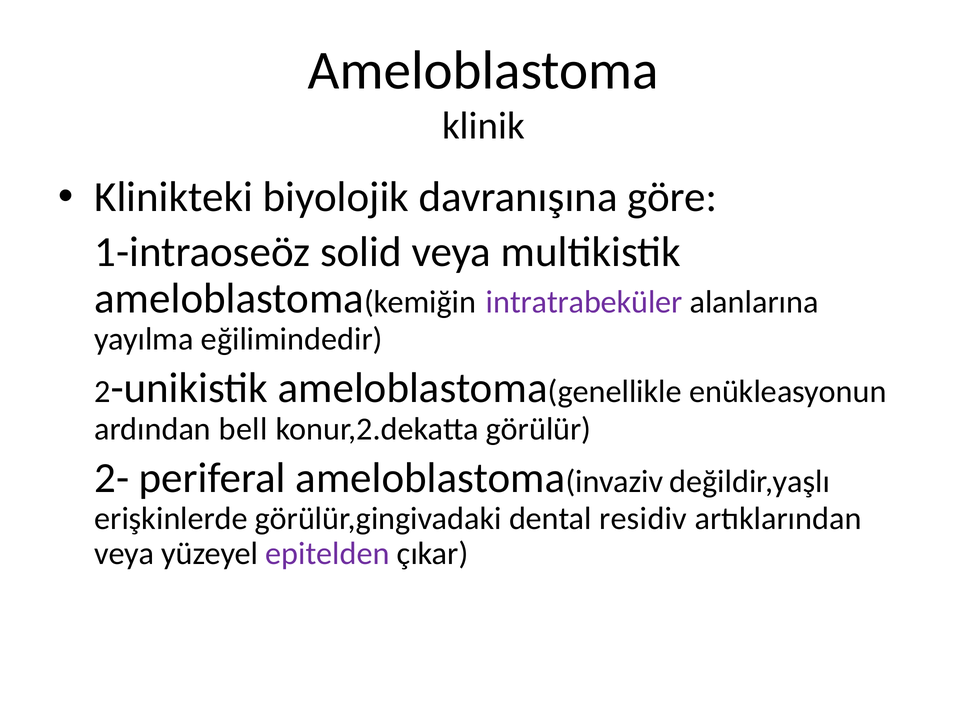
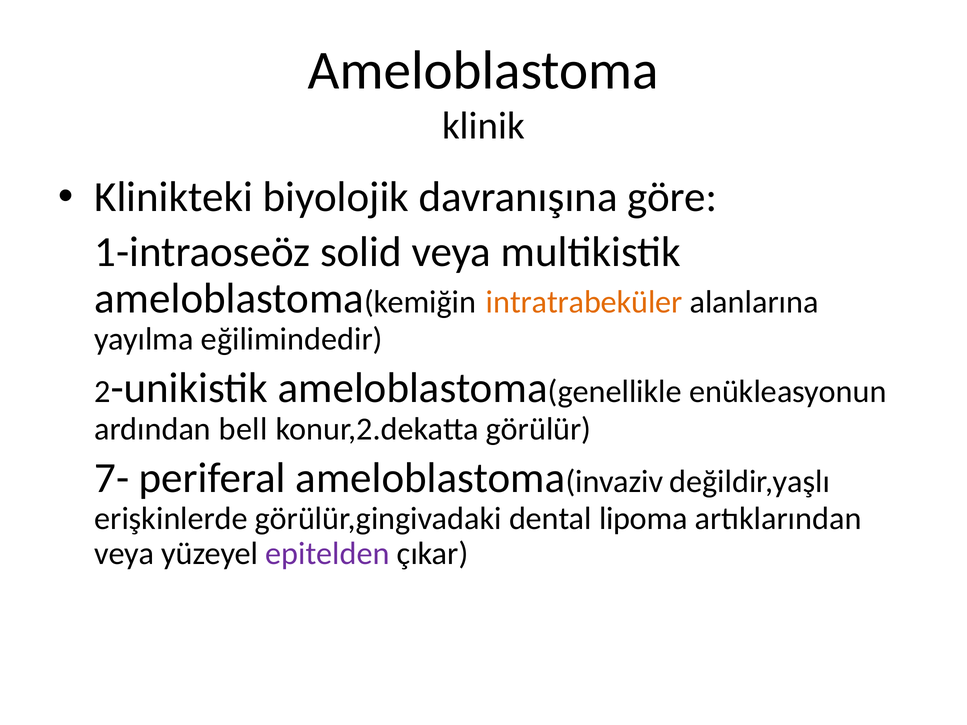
intratrabeküler colour: purple -> orange
2-: 2- -> 7-
residiv: residiv -> lipoma
